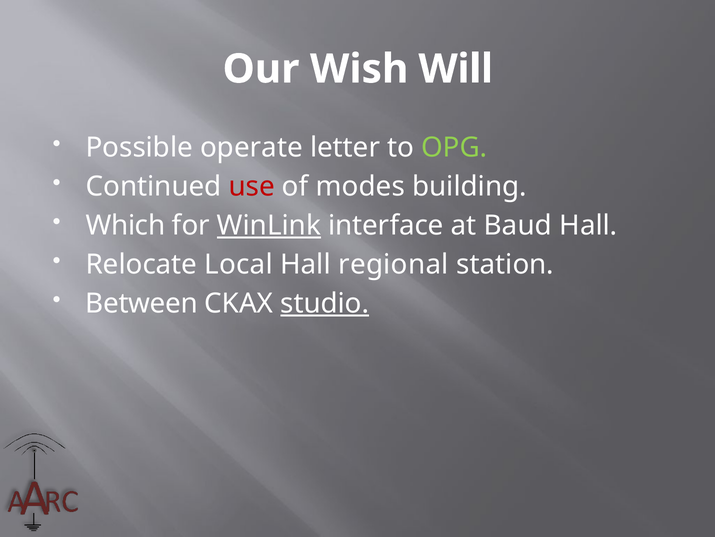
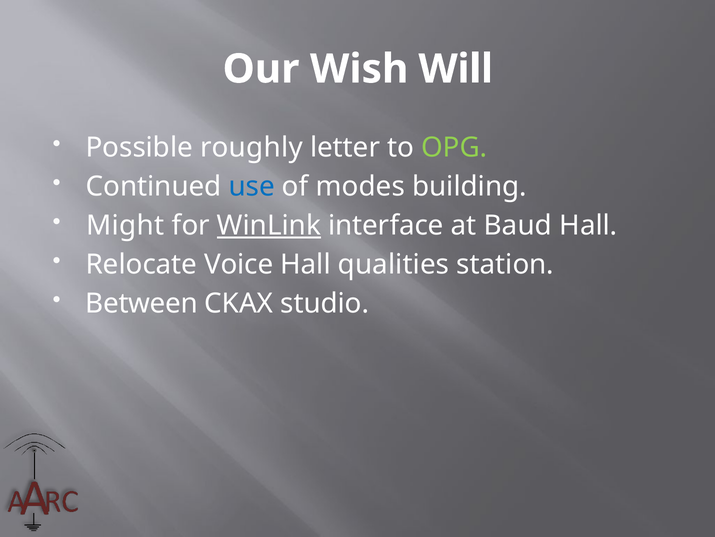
operate: operate -> roughly
use colour: red -> blue
Which: Which -> Might
Local: Local -> Voice
regional: regional -> qualities
studio underline: present -> none
